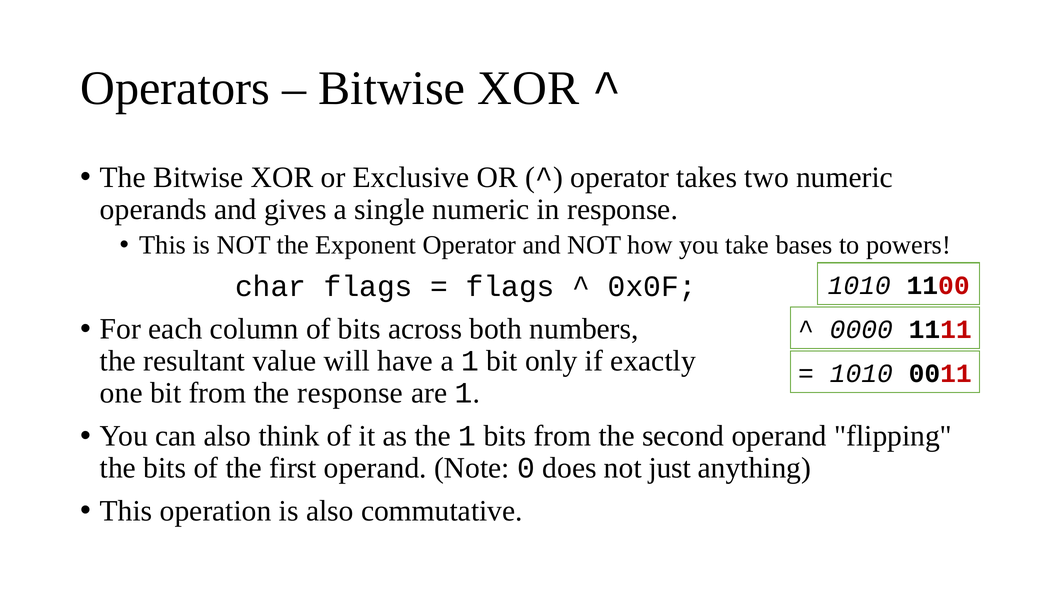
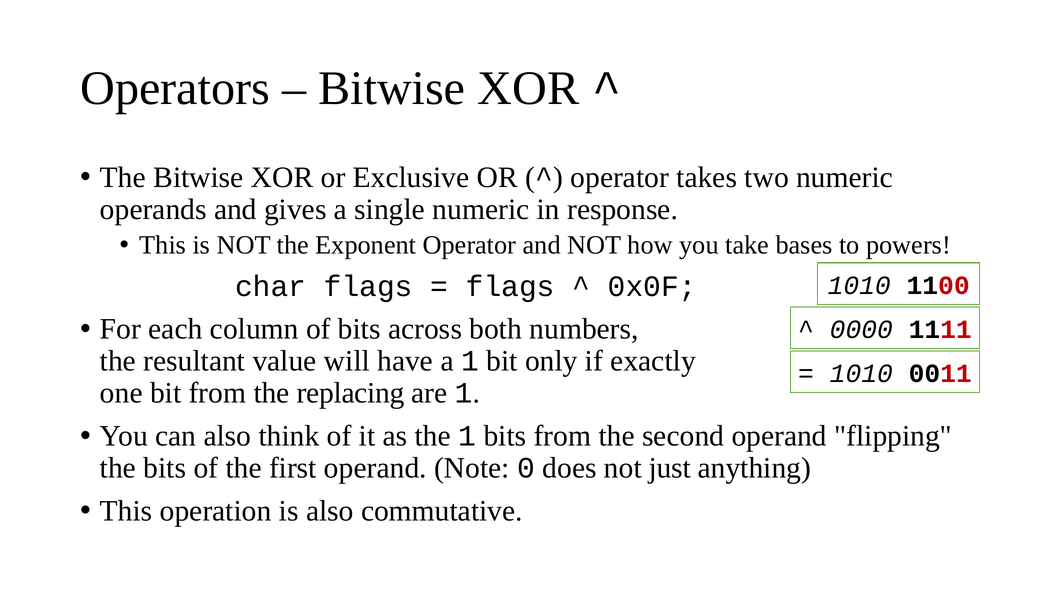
the response: response -> replacing
